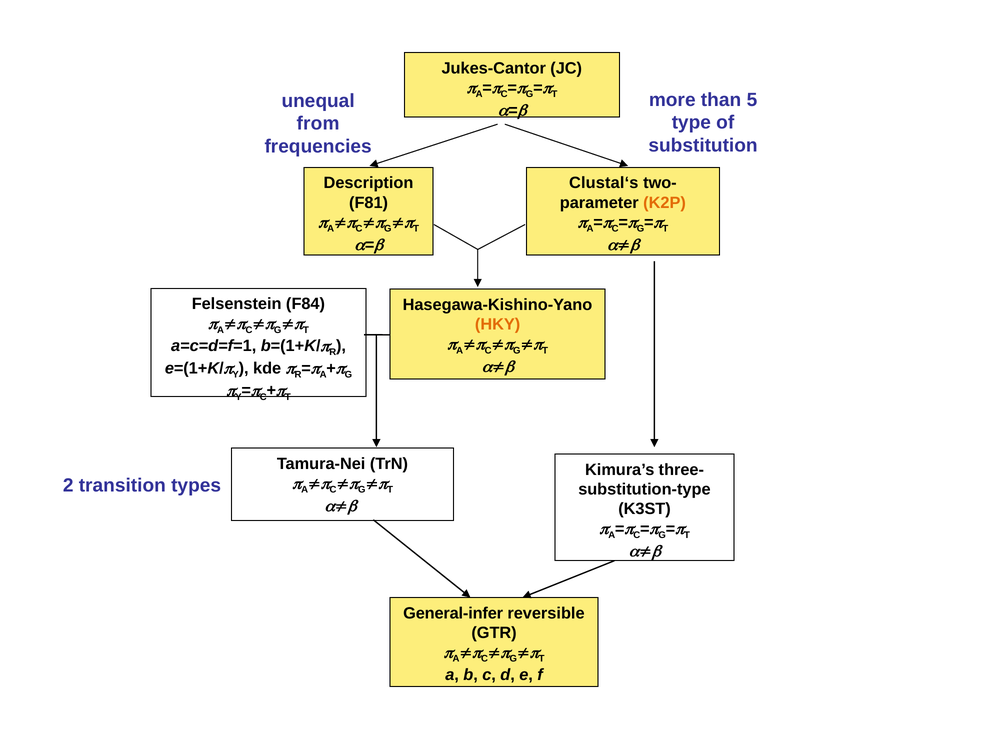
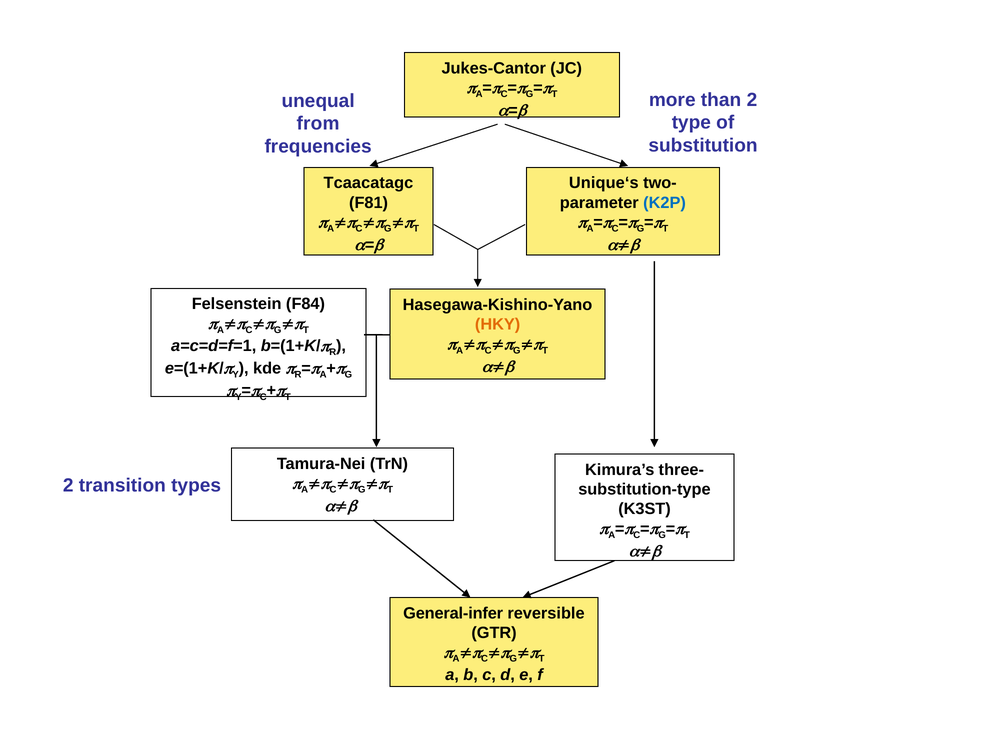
than 5: 5 -> 2
Description: Description -> Tcaacatagc
Clustal‘s: Clustal‘s -> Unique‘s
K2P colour: orange -> blue
